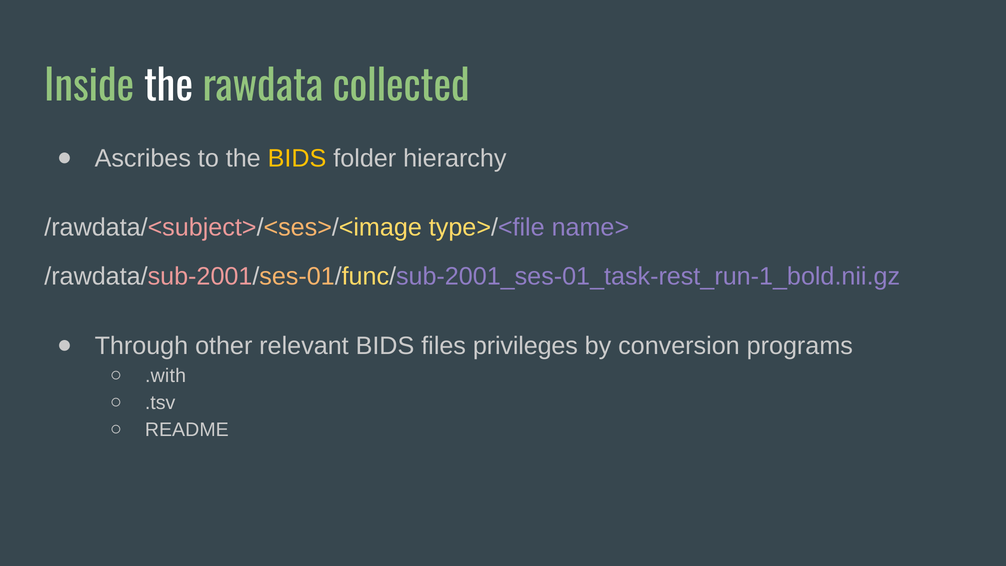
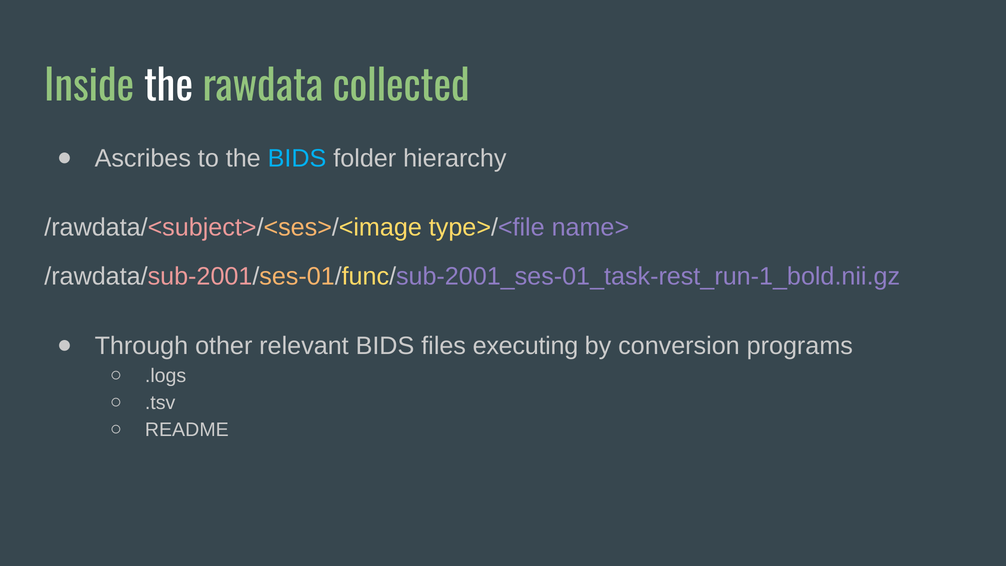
BIDS at (297, 158) colour: yellow -> light blue
privileges: privileges -> executing
.with: .with -> .logs
